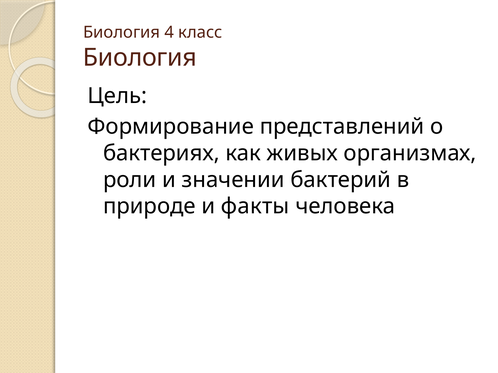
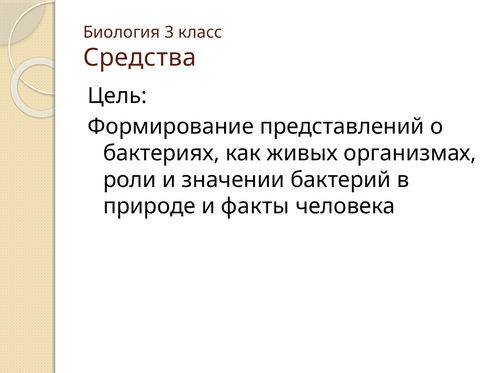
4: 4 -> 3
Биология at (140, 58): Биология -> Средства
